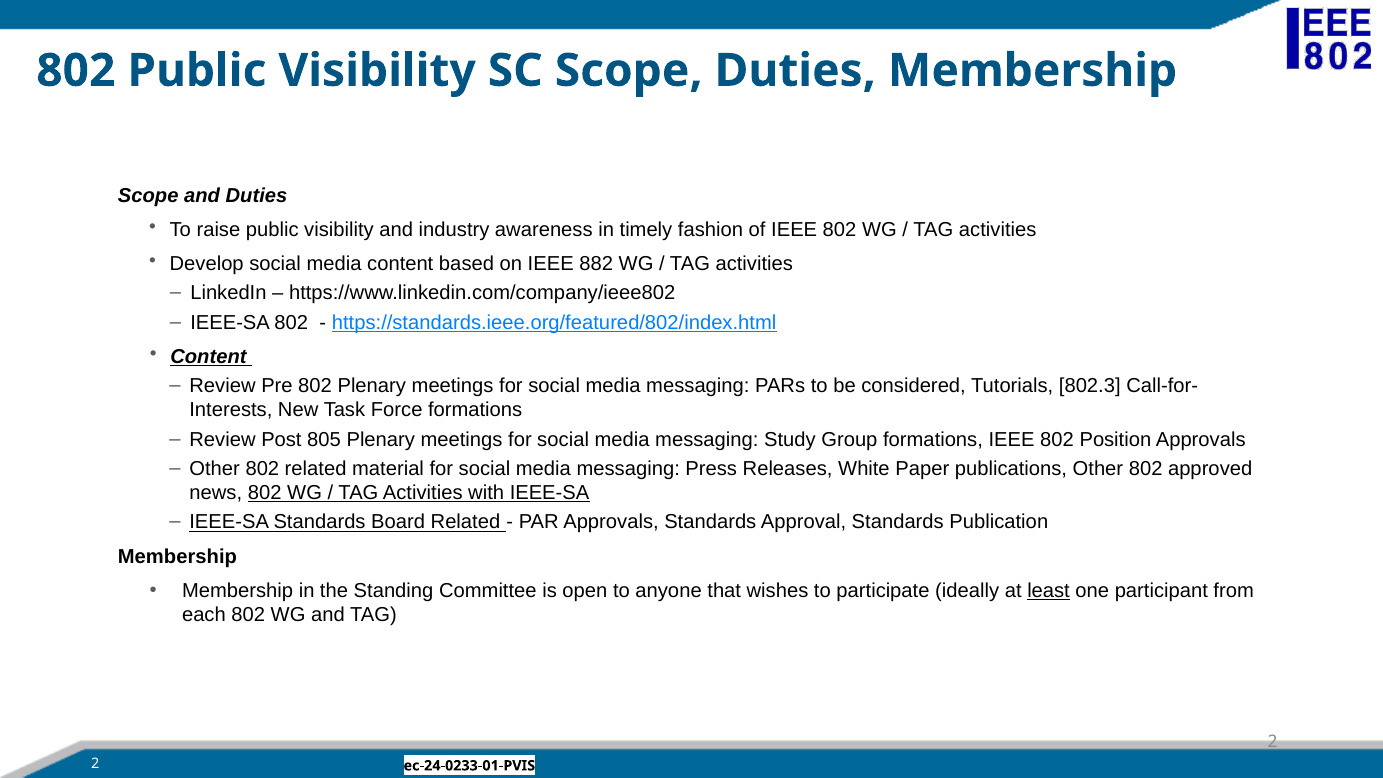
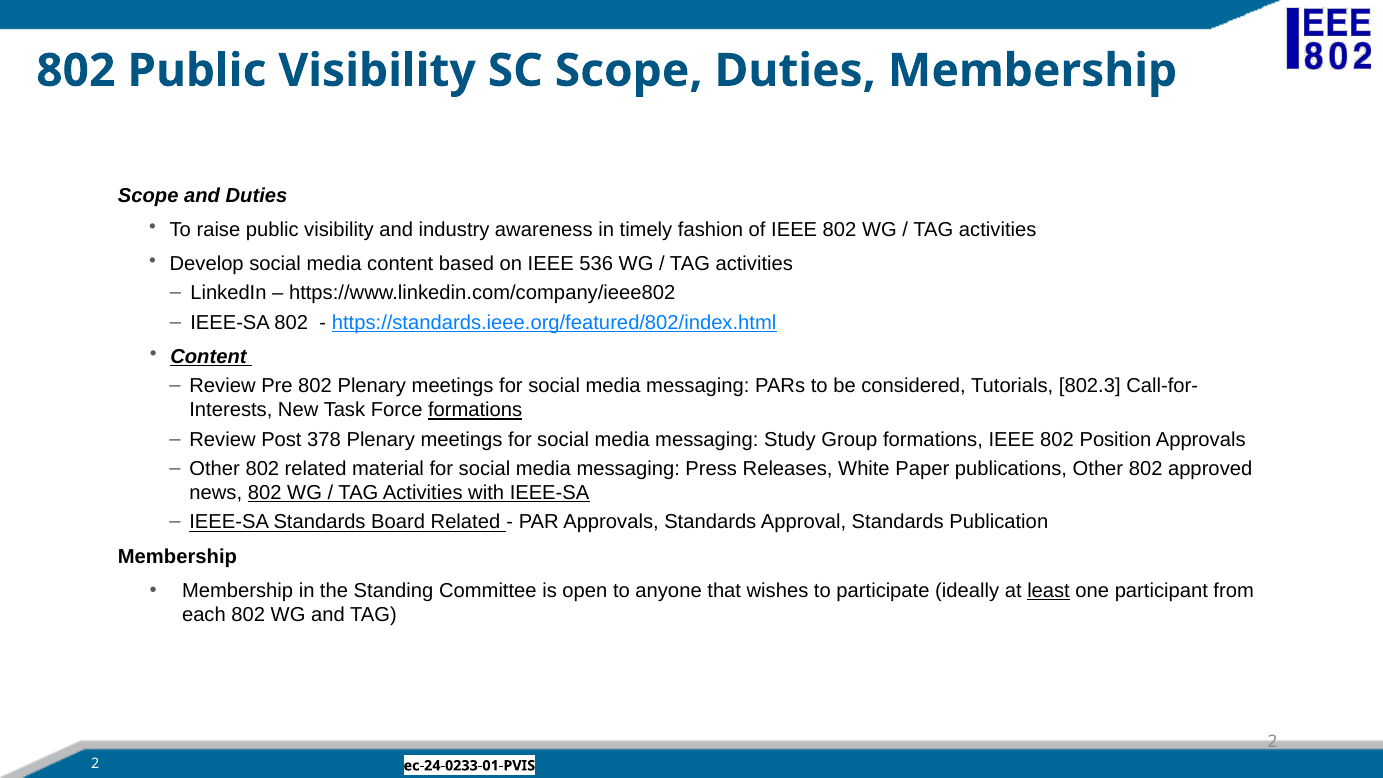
882: 882 -> 536
formations at (475, 410) underline: none -> present
805: 805 -> 378
